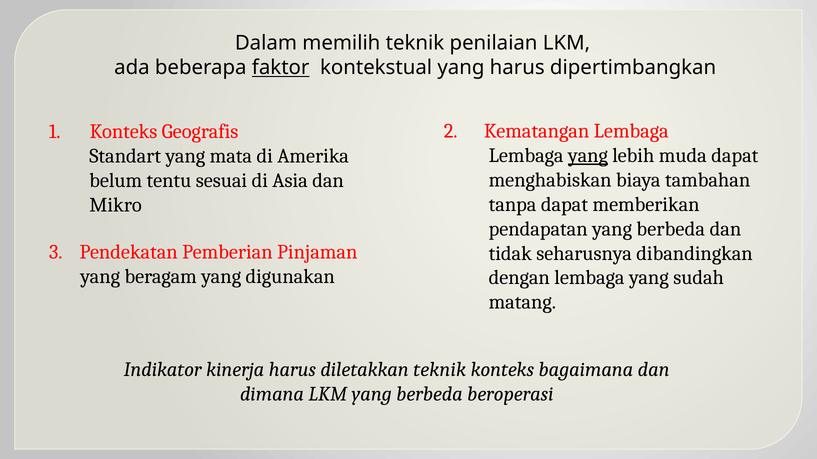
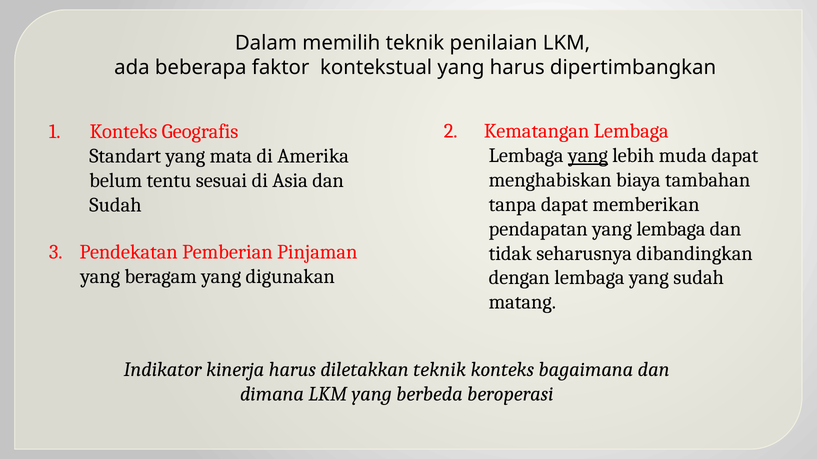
faktor underline: present -> none
Mikro at (116, 205): Mikro -> Sudah
pendapatan yang berbeda: berbeda -> lembaga
